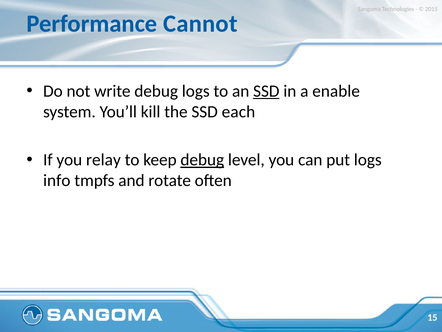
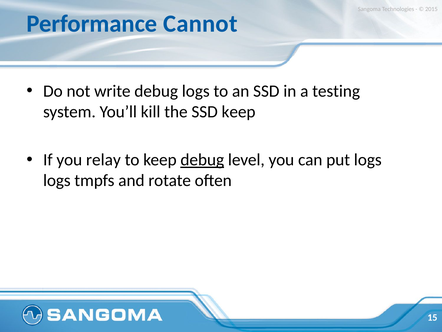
SSD at (266, 91) underline: present -> none
enable: enable -> testing
SSD each: each -> keep
info at (57, 180): info -> logs
